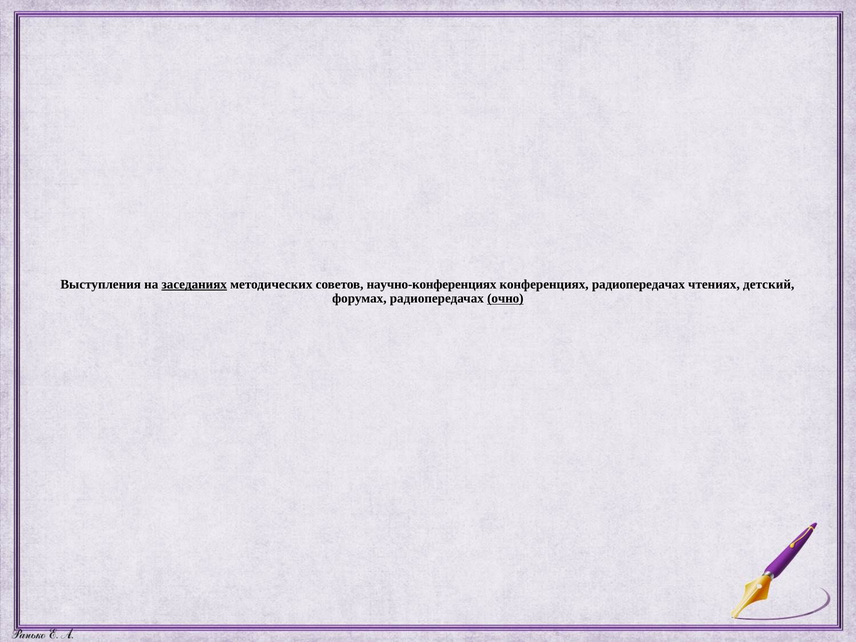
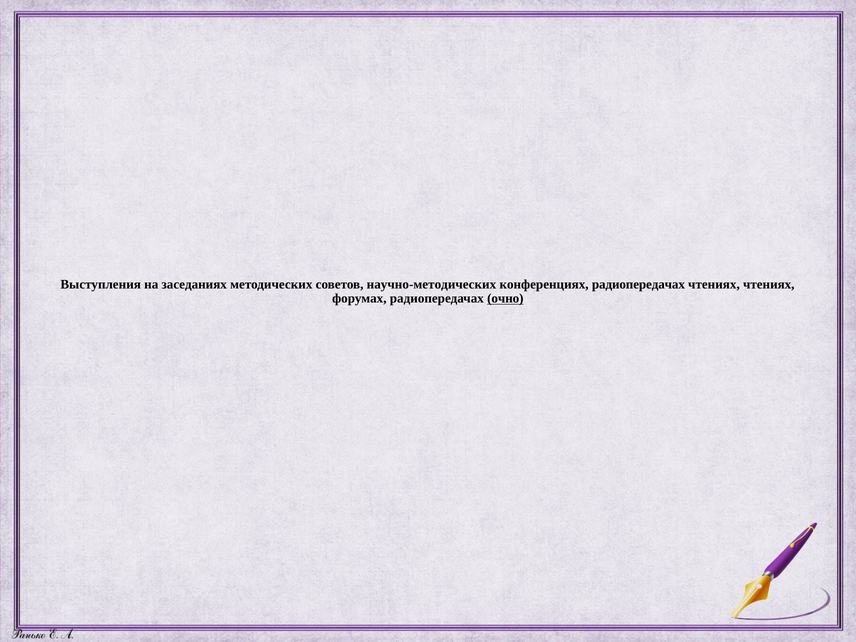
заседаниях underline: present -> none
научно-конференциях: научно-конференциях -> научно-методических
чтениях детский: детский -> чтениях
